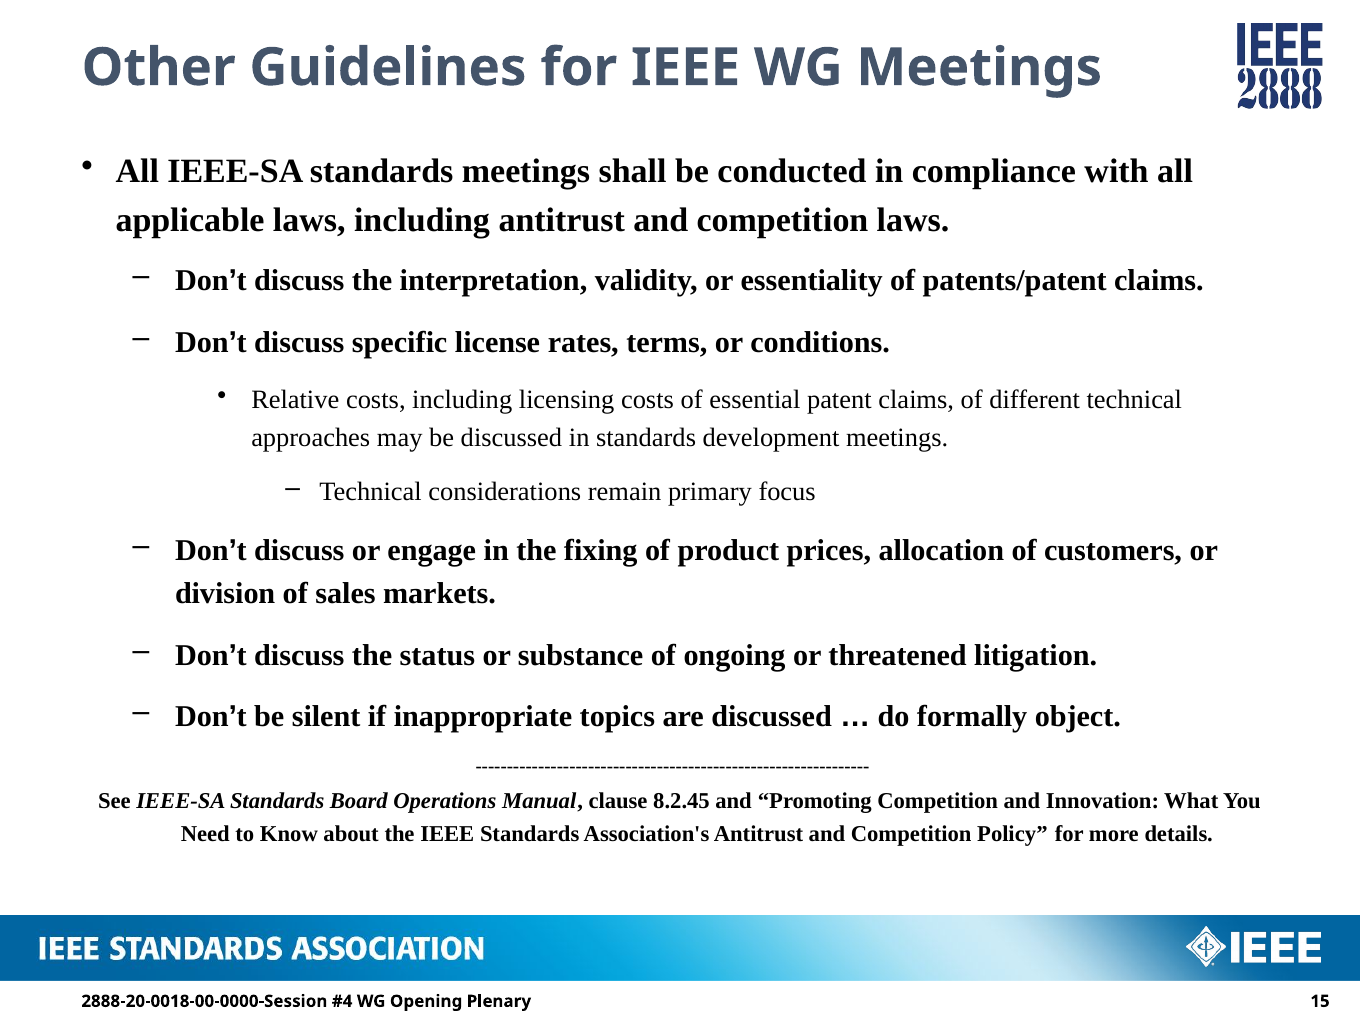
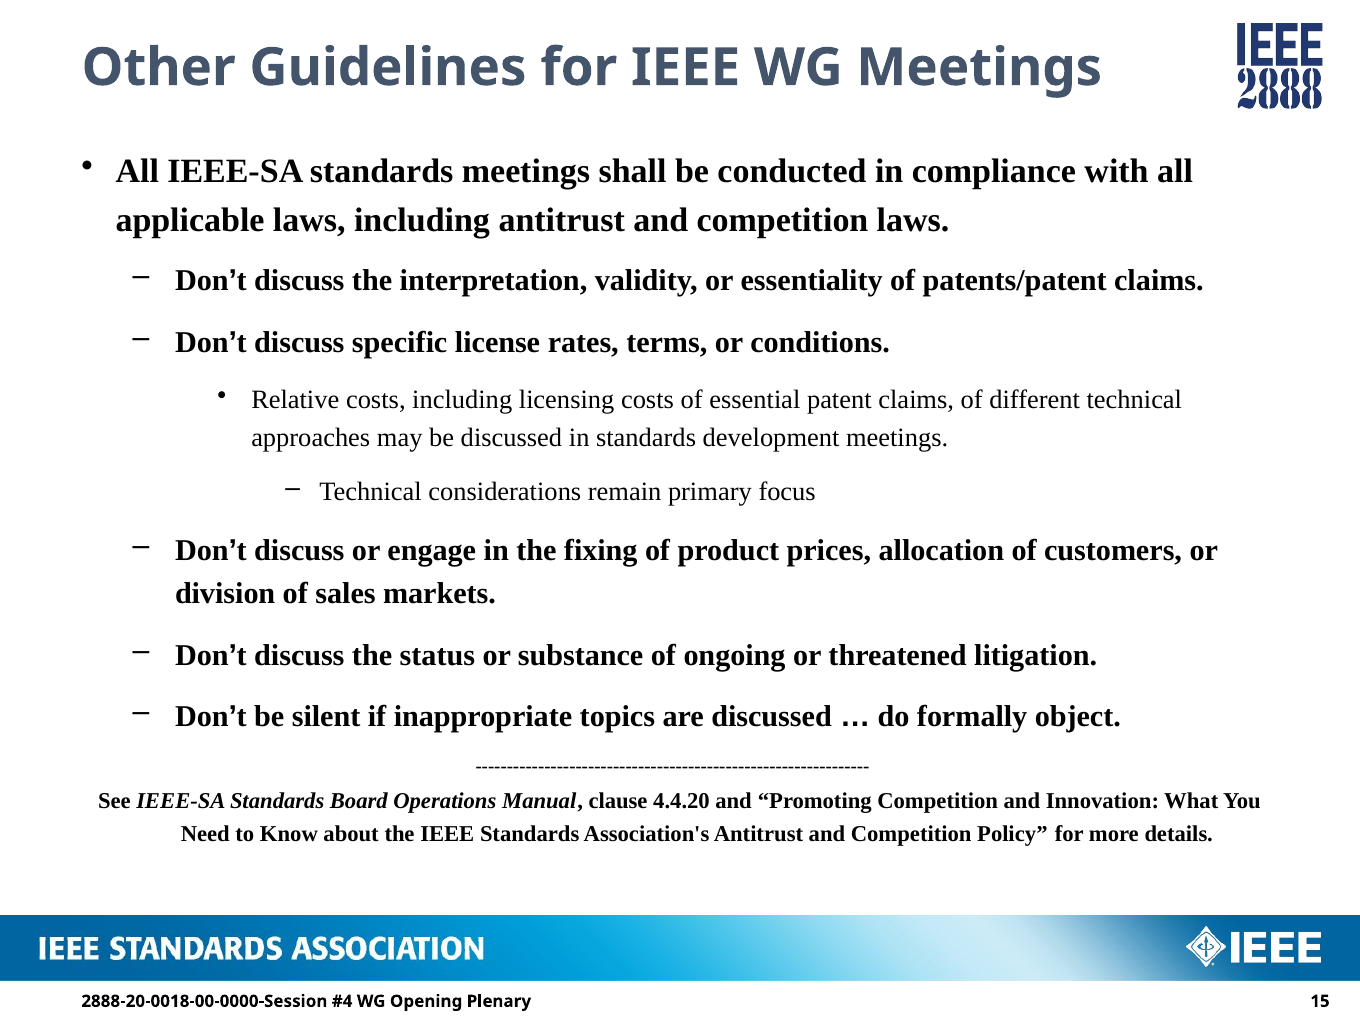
8.2.45: 8.2.45 -> 4.4.20
